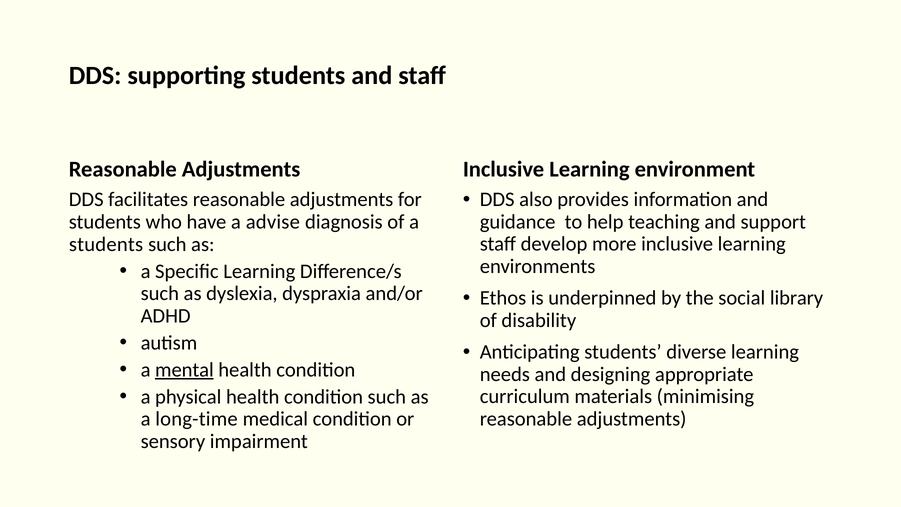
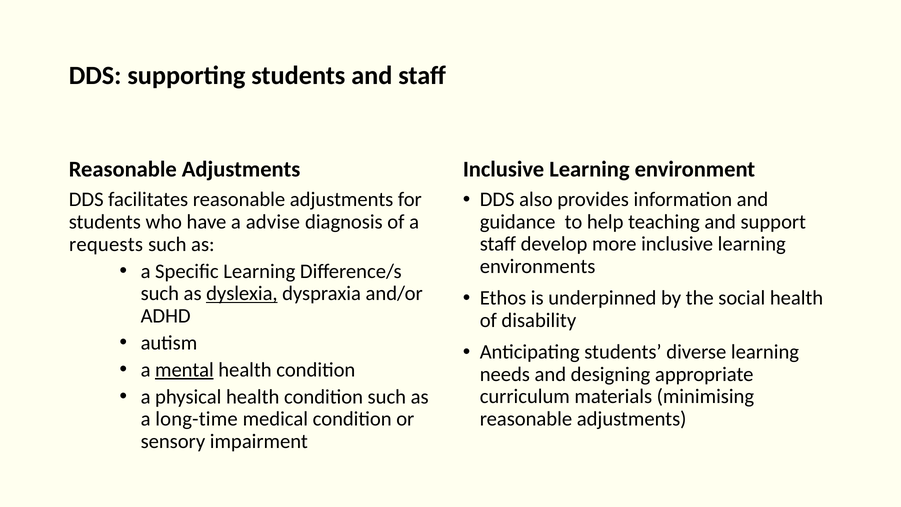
students at (106, 244): students -> requests
dyslexia underline: none -> present
social library: library -> health
